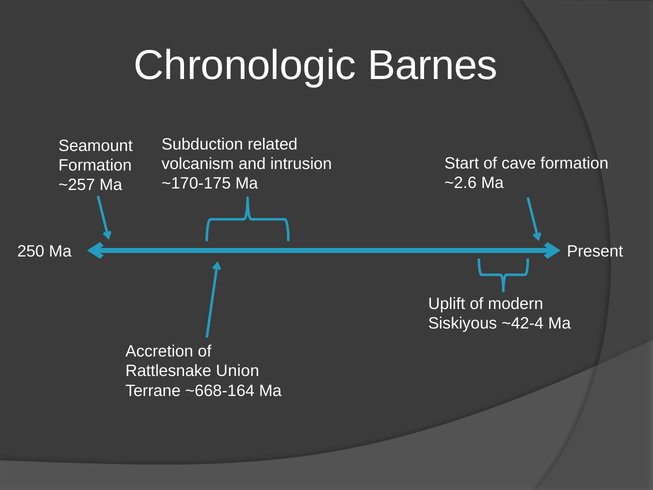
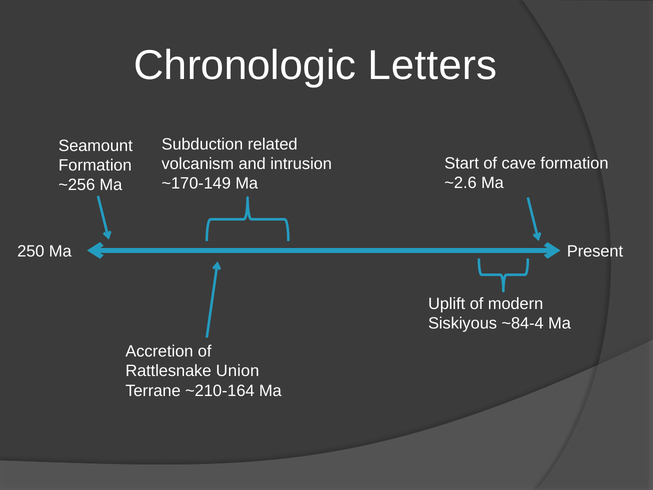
Barnes: Barnes -> Letters
~170-175: ~170-175 -> ~170-149
~257: ~257 -> ~256
~42-4: ~42-4 -> ~84-4
~668-164: ~668-164 -> ~210-164
